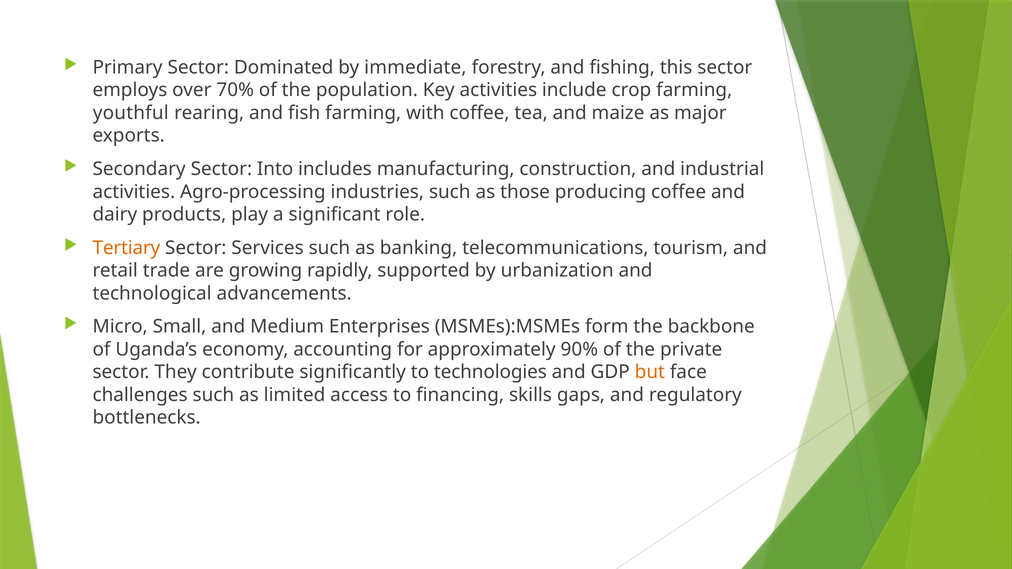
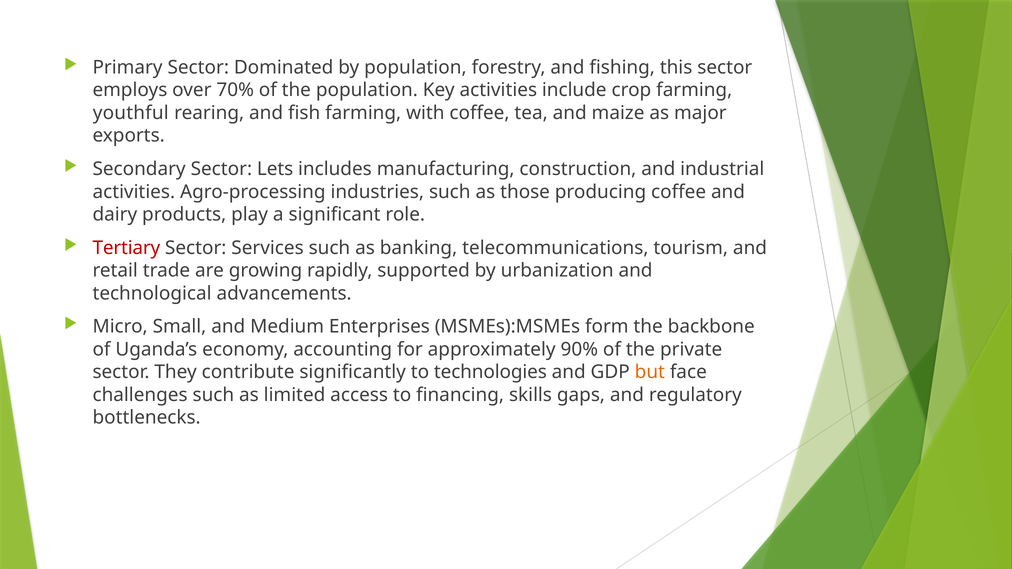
by immediate: immediate -> population
Into: Into -> Lets
Tertiary colour: orange -> red
